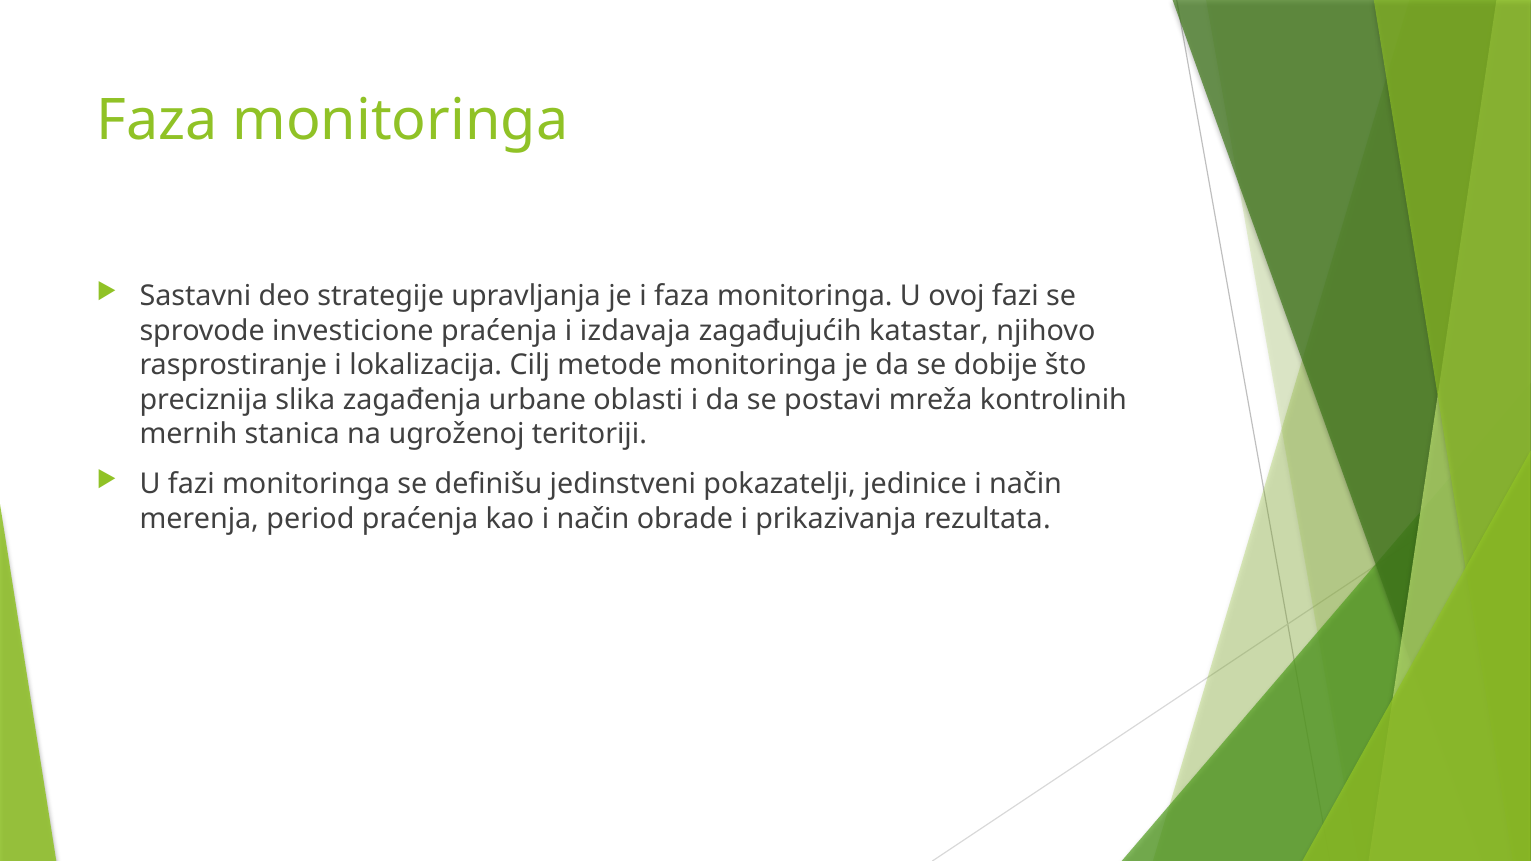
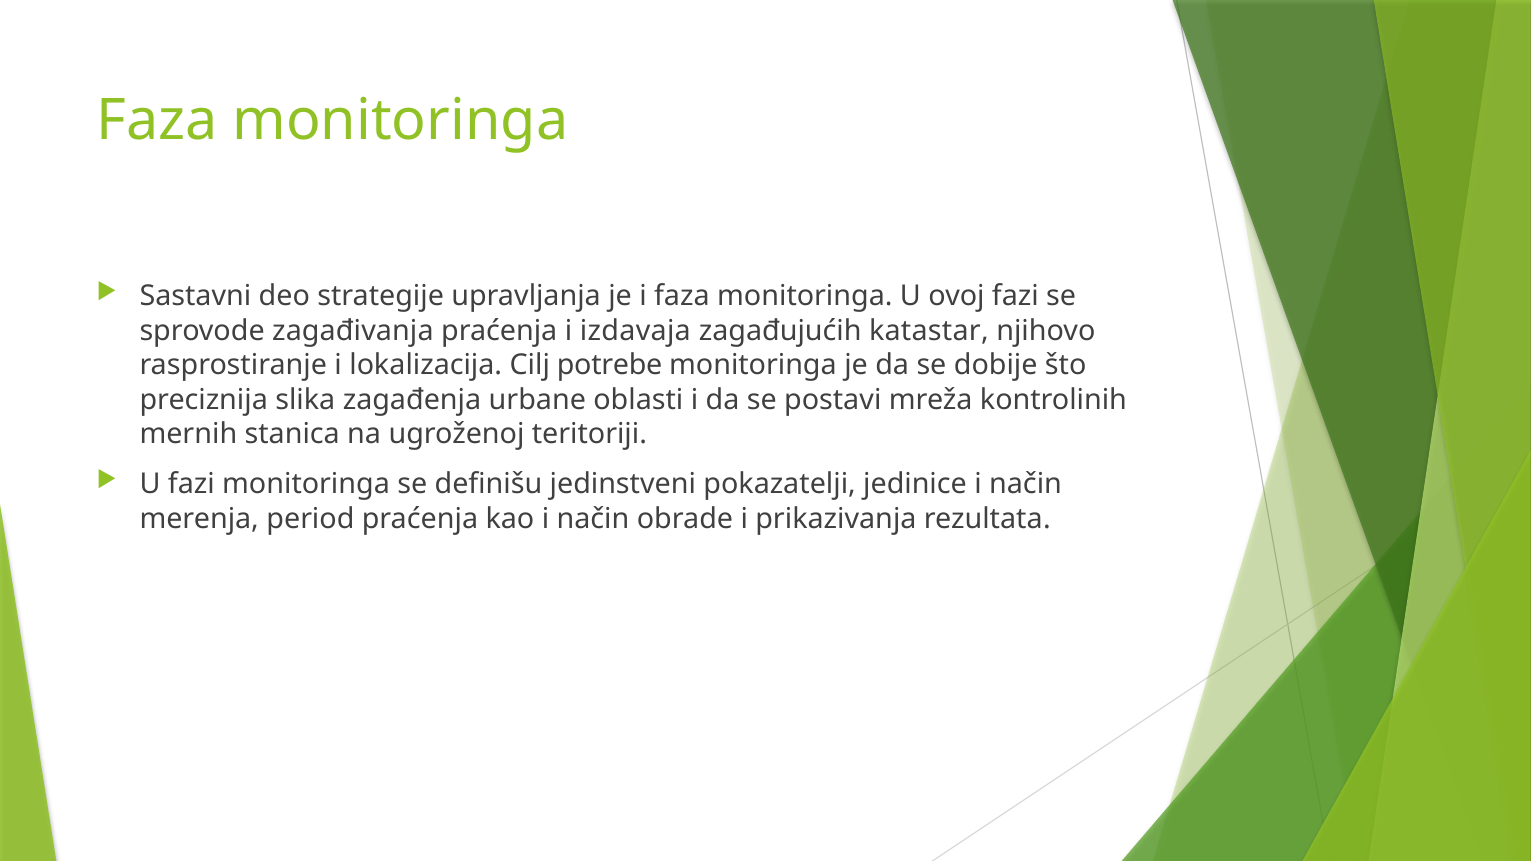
investicione: investicione -> zagađivanja
metode: metode -> potrebe
